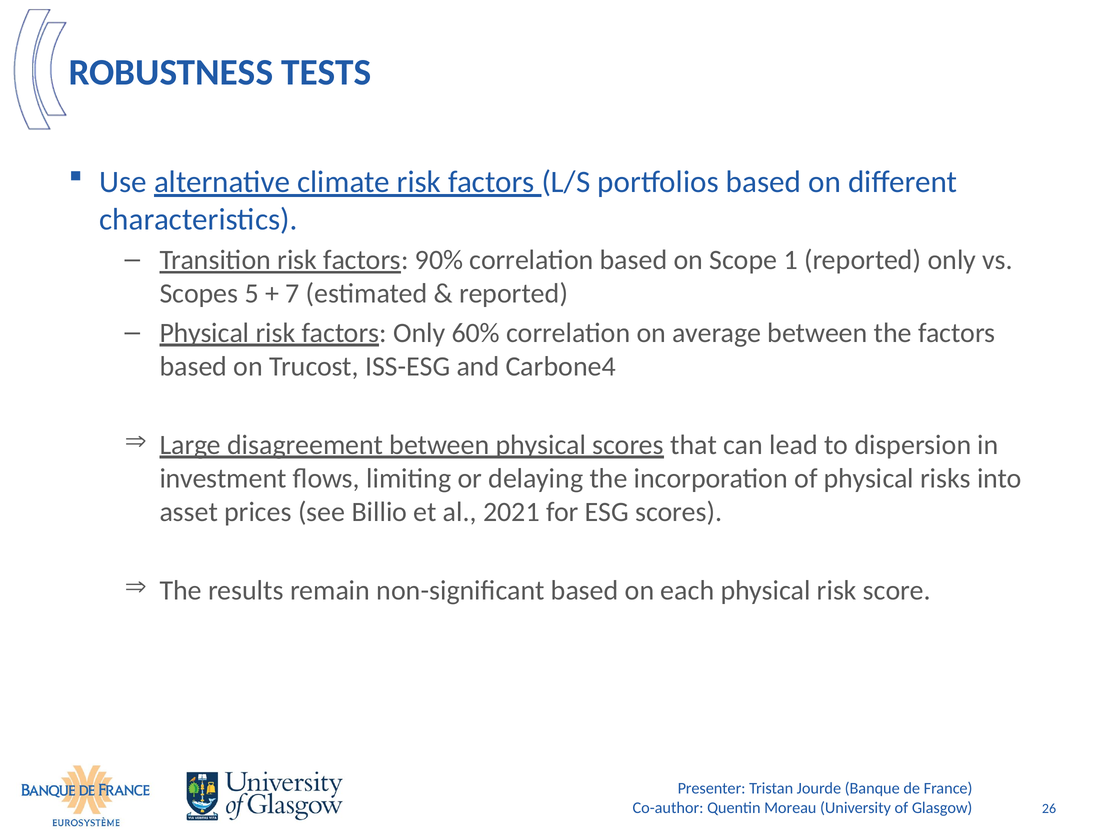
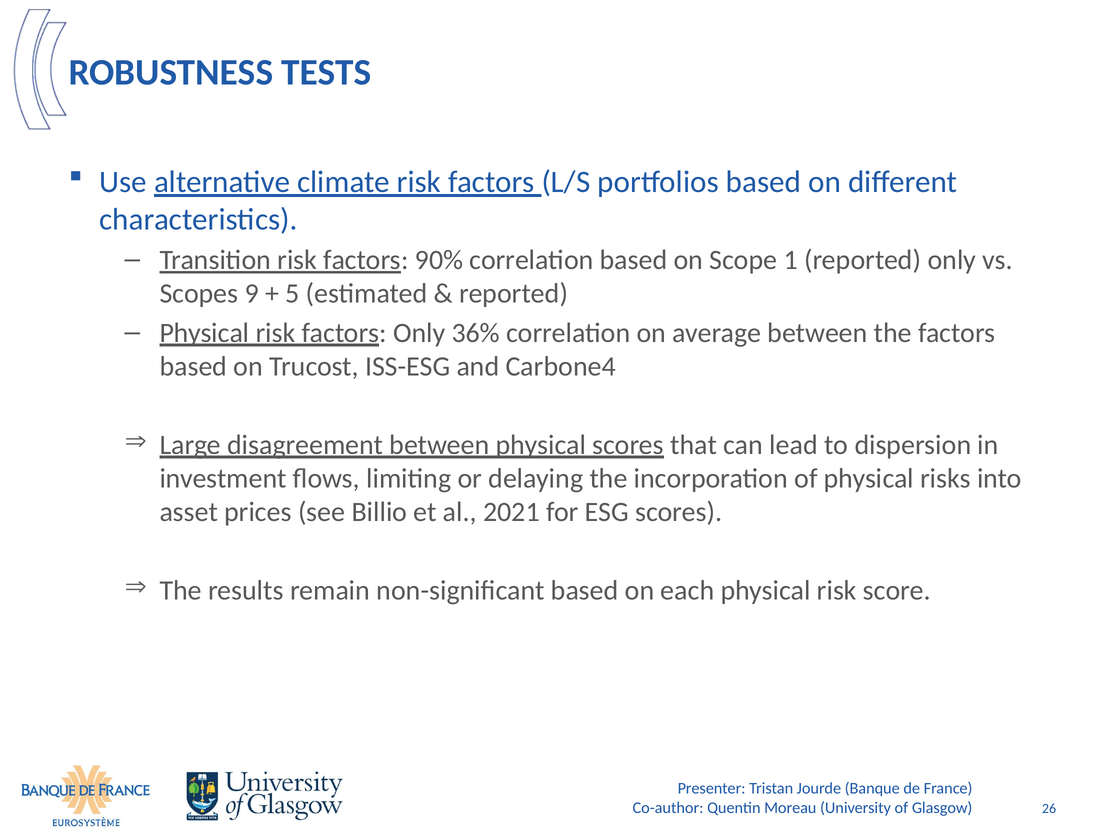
5: 5 -> 9
7: 7 -> 5
60%: 60% -> 36%
